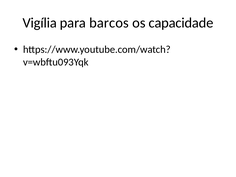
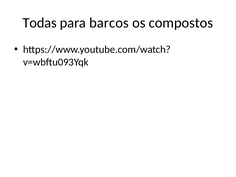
Vigília: Vigília -> Todas
capacidade: capacidade -> compostos
